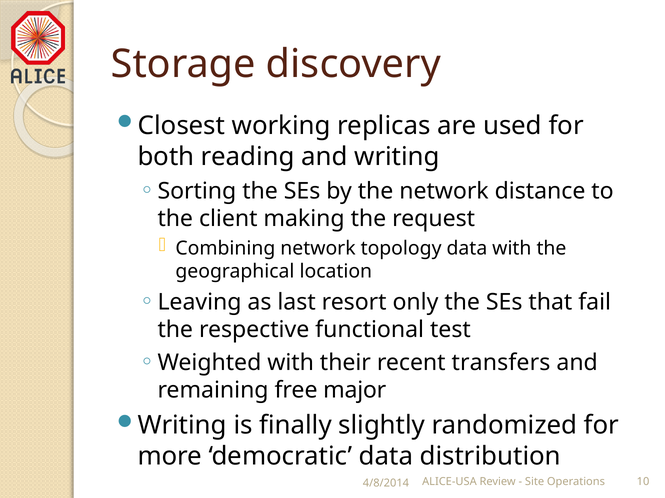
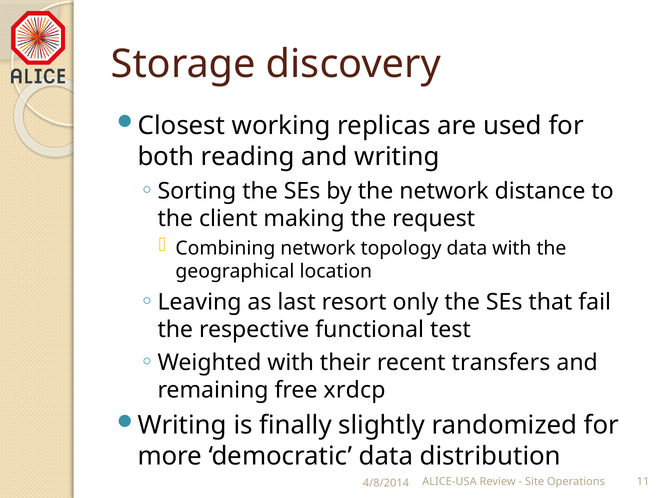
major: major -> xrdcp
10: 10 -> 11
